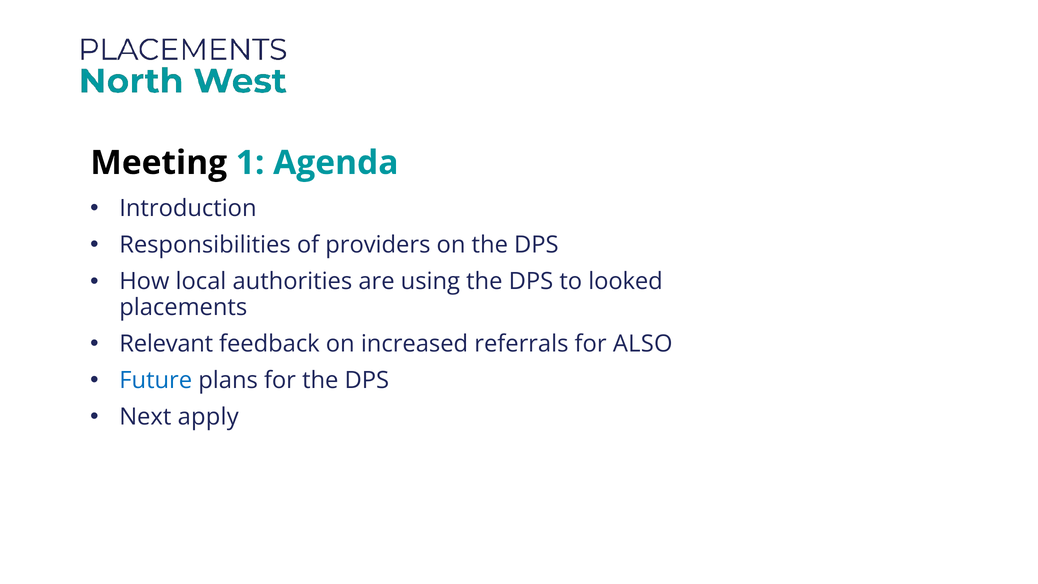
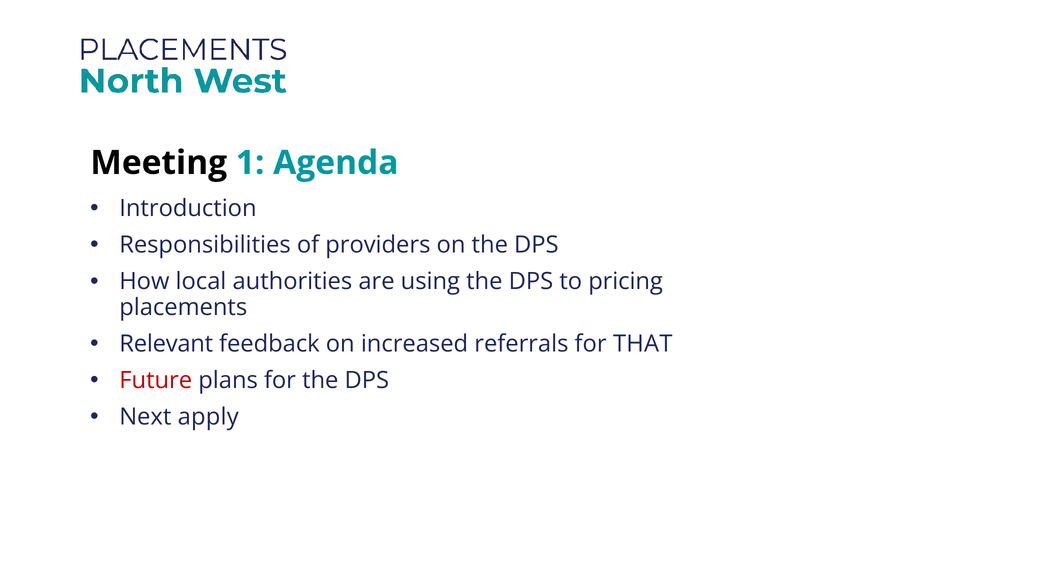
looked: looked -> pricing
ALSO: ALSO -> THAT
Future colour: blue -> red
